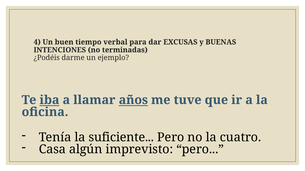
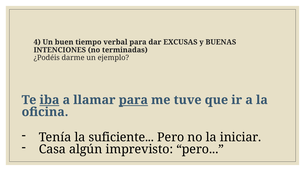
llamar años: años -> para
cuatro: cuatro -> iniciar
